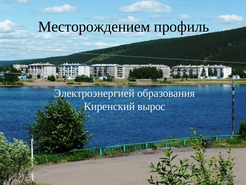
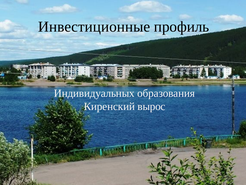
Месторождением: Месторождением -> Инвестиционные
Электроэнергией: Электроэнергией -> Индивидуальных
